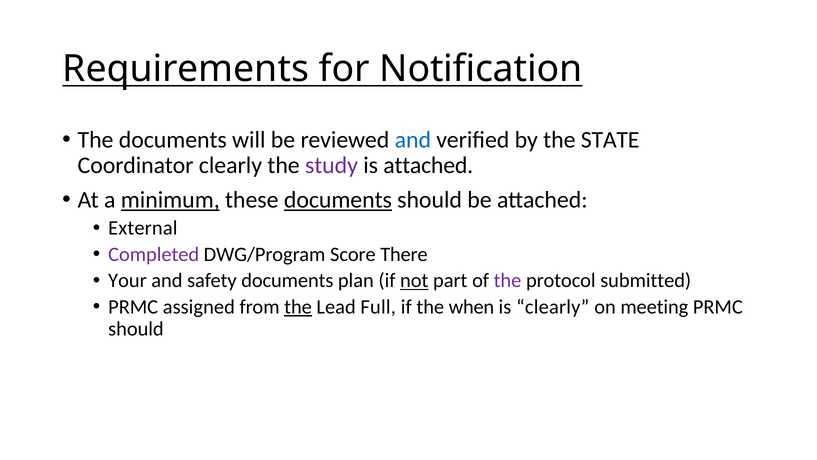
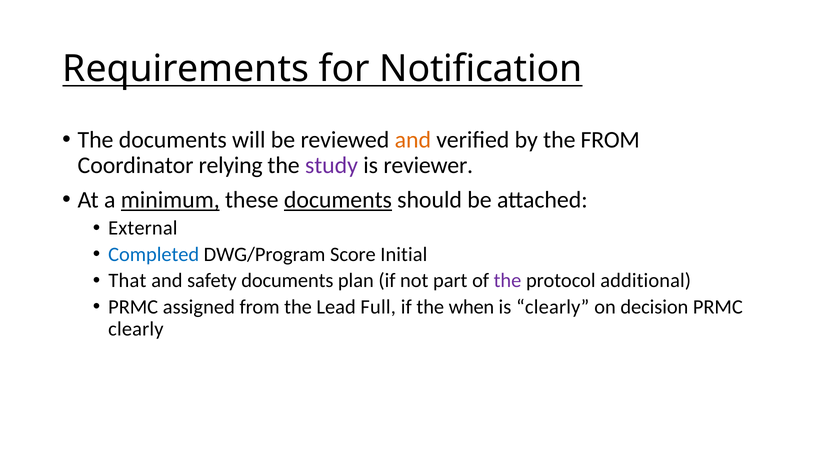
and at (413, 140) colour: blue -> orange
the STATE: STATE -> FROM
Coordinator clearly: clearly -> relying
is attached: attached -> reviewer
Completed colour: purple -> blue
There: There -> Initial
Your: Your -> That
not underline: present -> none
submitted: submitted -> additional
the at (298, 307) underline: present -> none
meeting: meeting -> decision
should at (136, 329): should -> clearly
